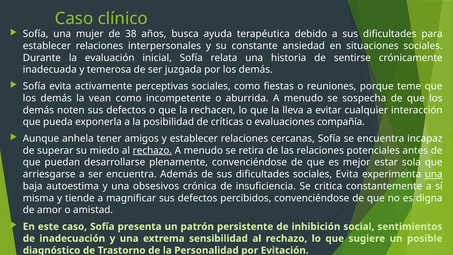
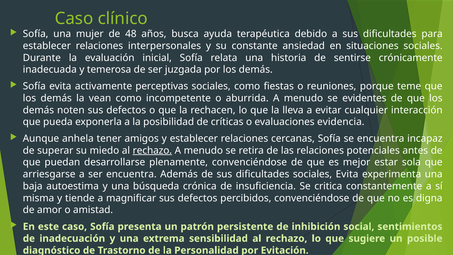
38: 38 -> 48
sospecha: sospecha -> evidentes
compañía: compañía -> evidencia
una at (434, 174) underline: present -> none
obsesivos: obsesivos -> búsqueda
